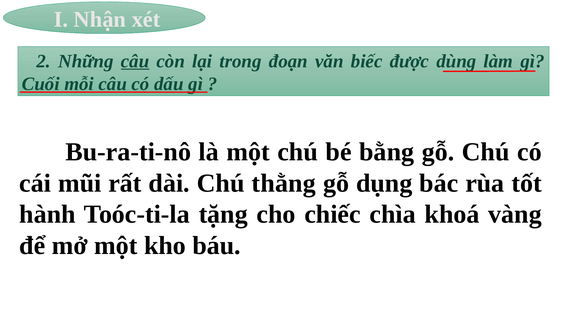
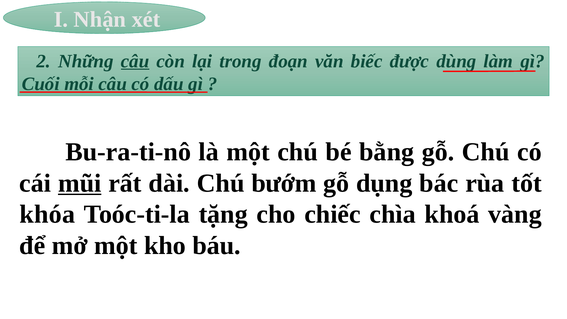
mũi underline: none -> present
thằng: thằng -> bướm
hành: hành -> khóa
